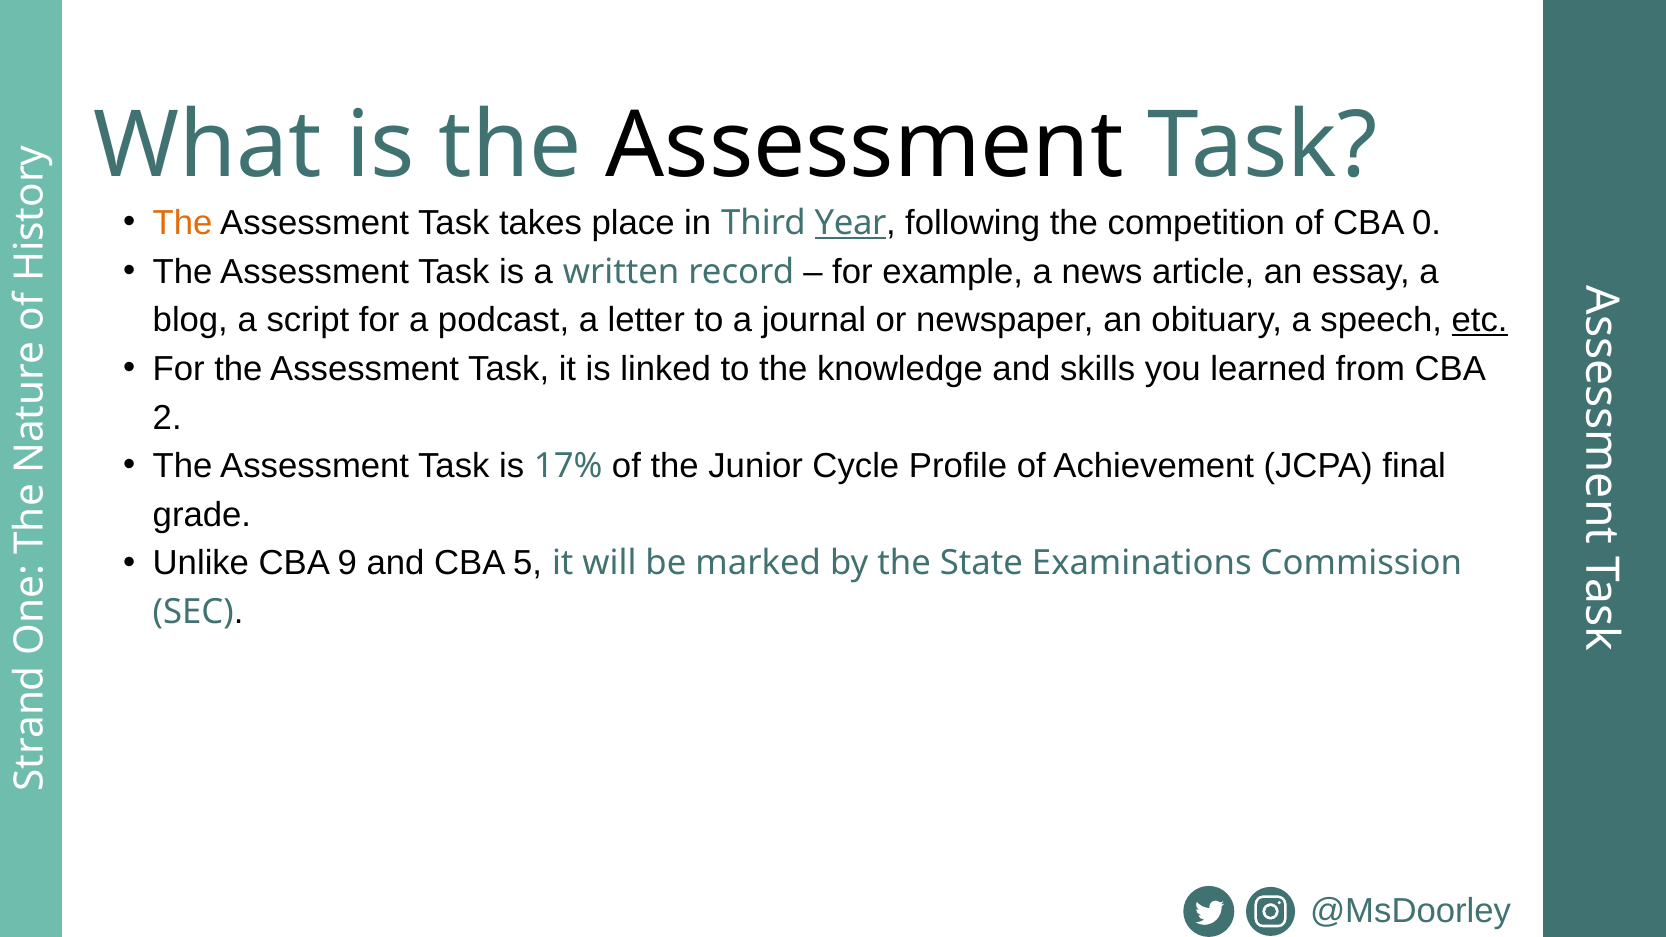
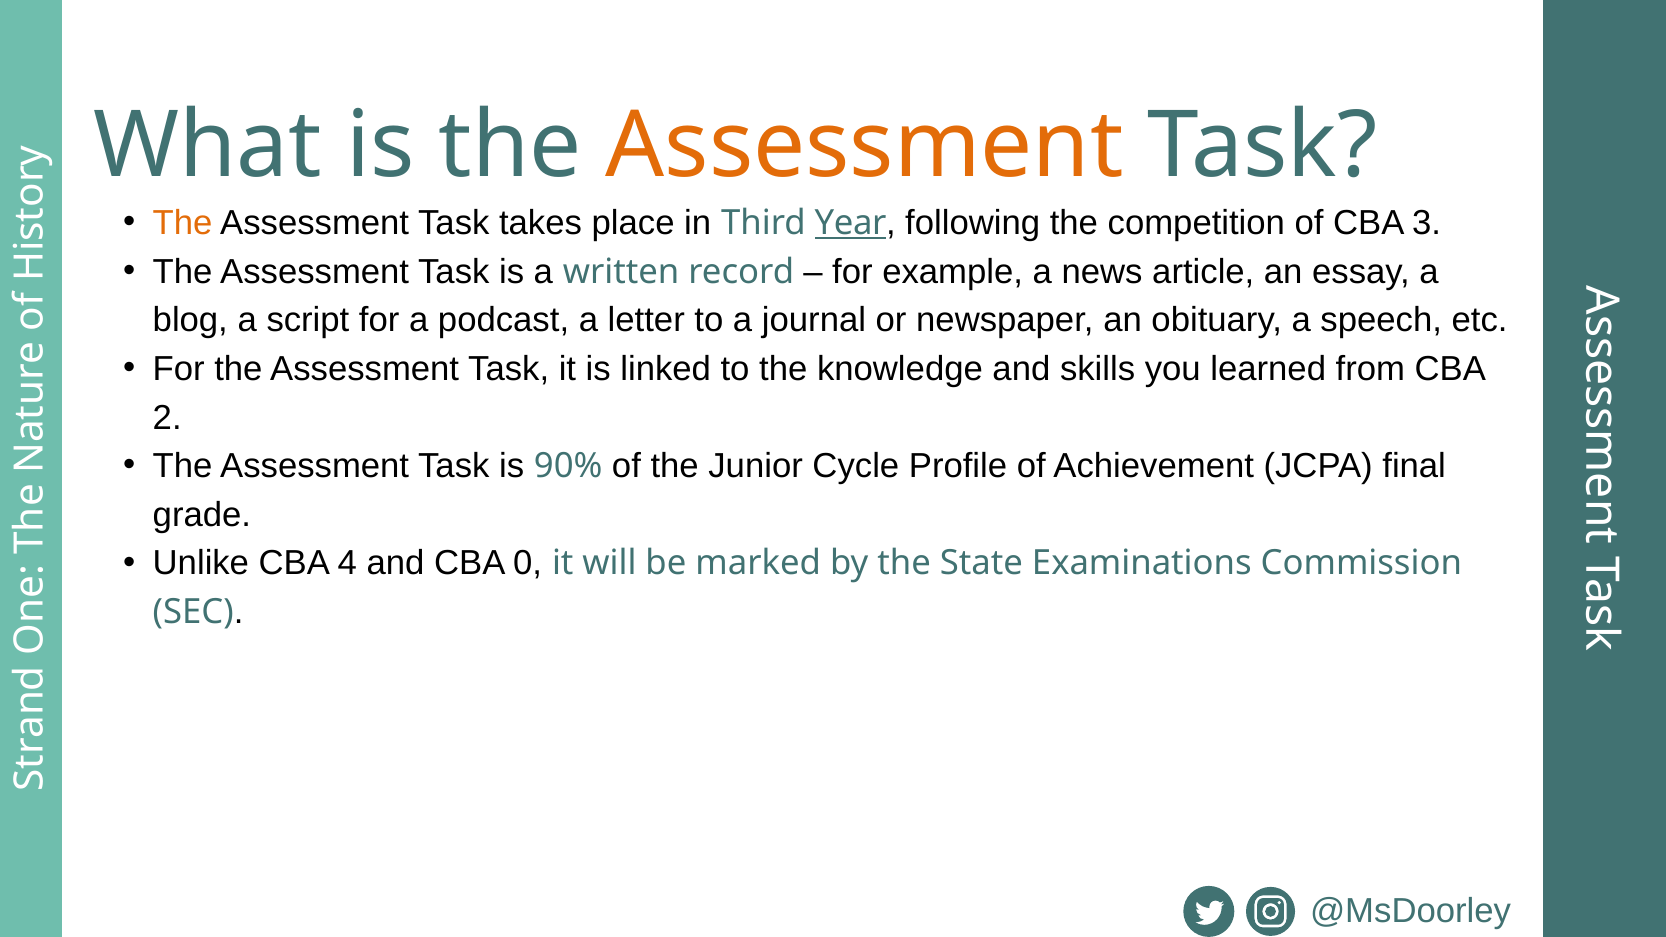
Assessment at (865, 146) colour: black -> orange
0: 0 -> 3
etc underline: present -> none
17%: 17% -> 90%
9: 9 -> 4
5: 5 -> 0
